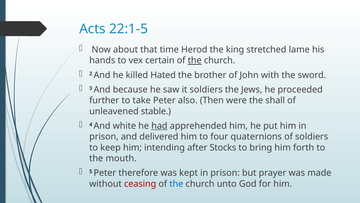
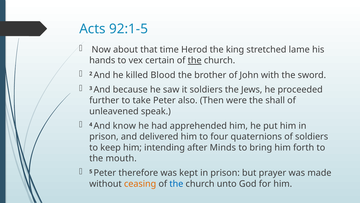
22:1-5: 22:1-5 -> 92:1-5
Hated: Hated -> Blood
stable: stable -> speak
white: white -> know
had underline: present -> none
Stocks: Stocks -> Minds
ceasing colour: red -> orange
